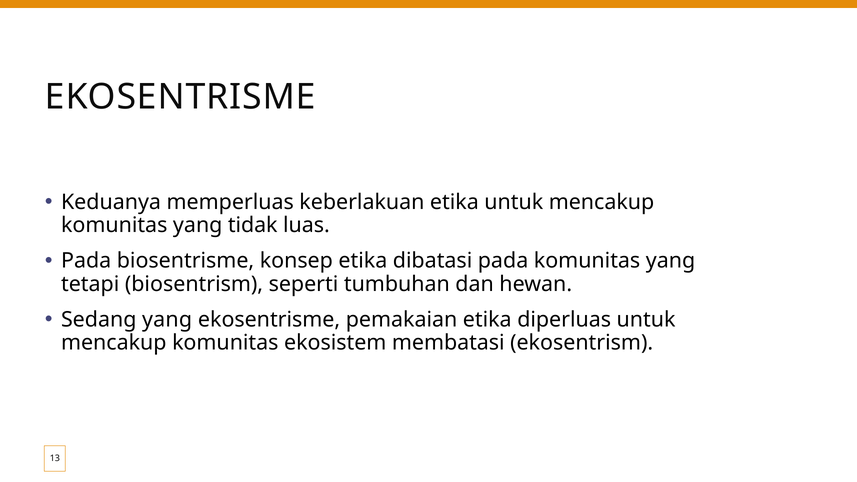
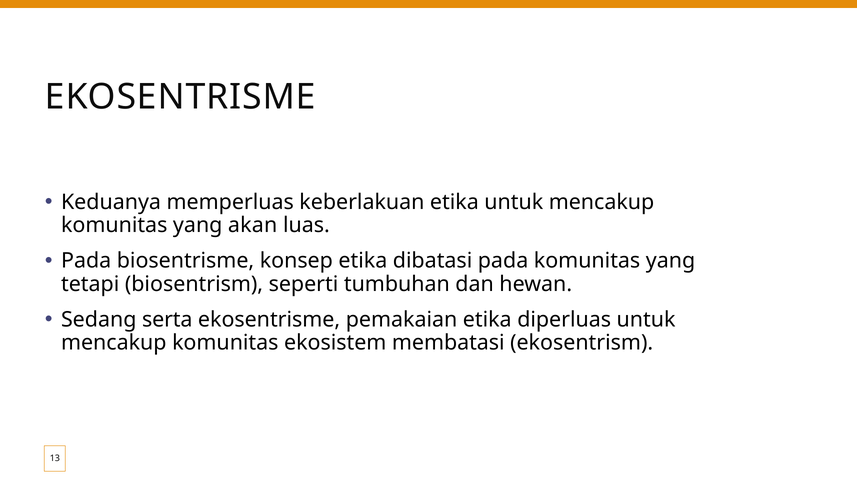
tidak: tidak -> akan
Sedang yang: yang -> serta
